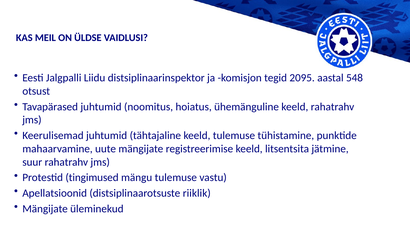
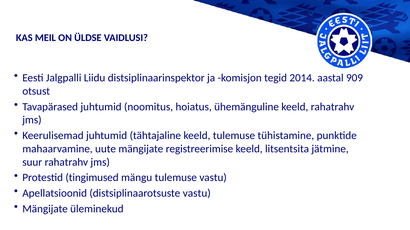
2095: 2095 -> 2014
548: 548 -> 909
distsiplinaarotsuste riiklik: riiklik -> vastu
